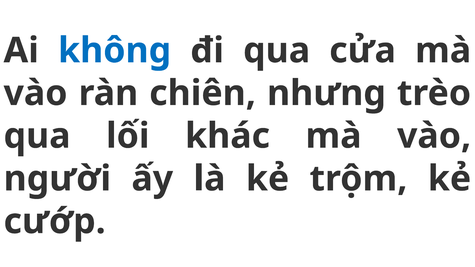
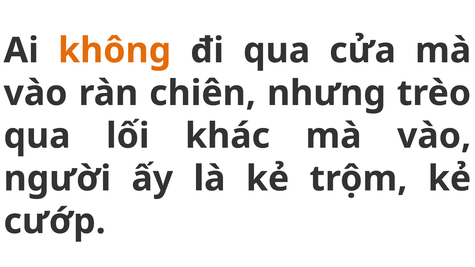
không colour: blue -> orange
